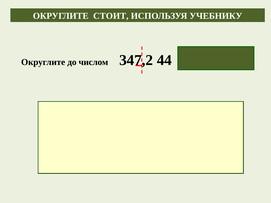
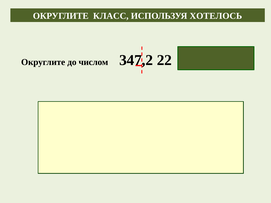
СТОИТ: СТОИТ -> КЛАСС
УЧЕБНИКУ: УЧЕБНИКУ -> ХОТЕЛОСЬ
44: 44 -> 22
